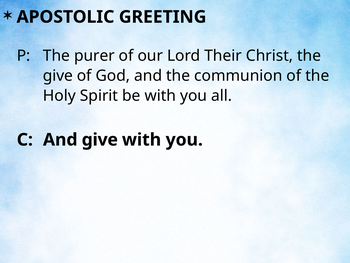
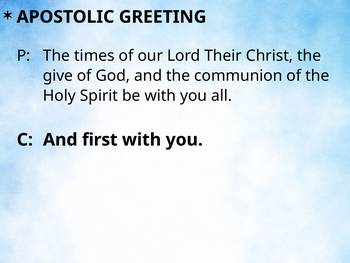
purer: purer -> times
And give: give -> first
